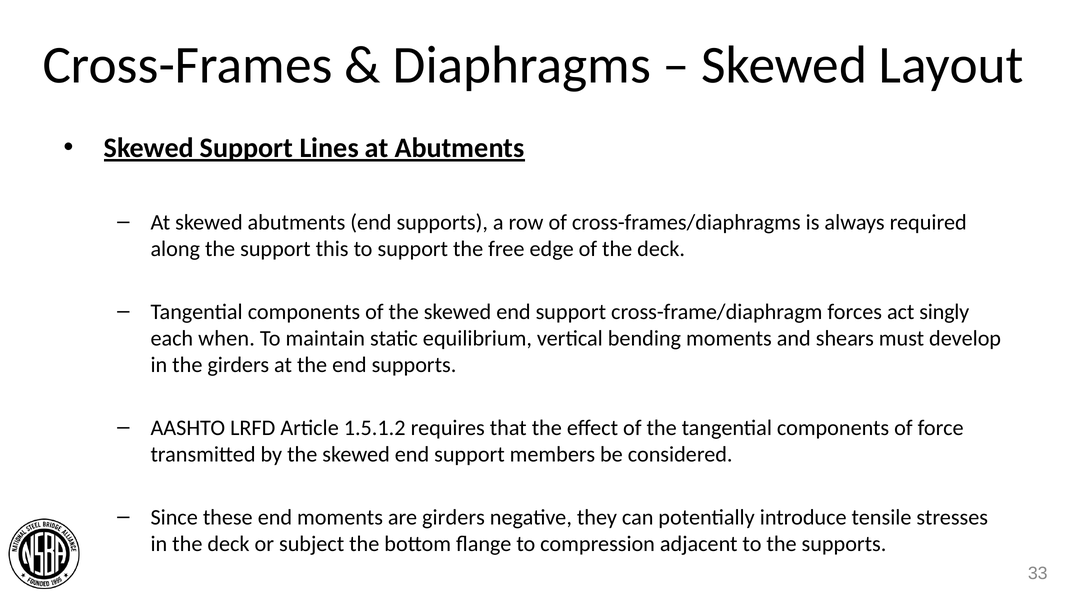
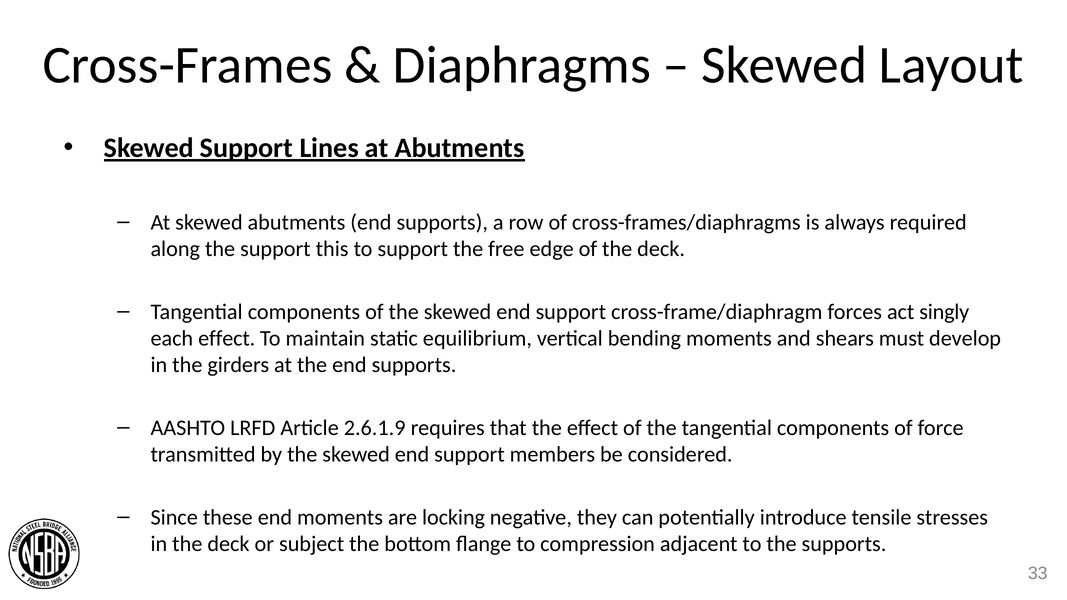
each when: when -> effect
1.5.1.2: 1.5.1.2 -> 2.6.1.9
are girders: girders -> locking
